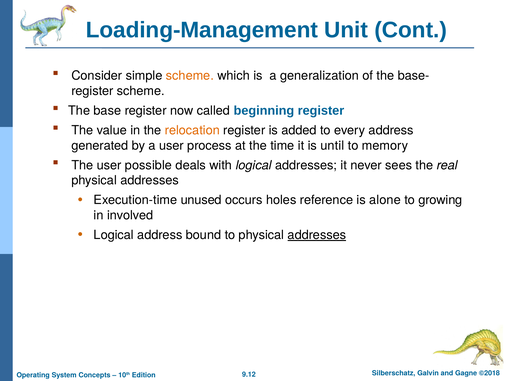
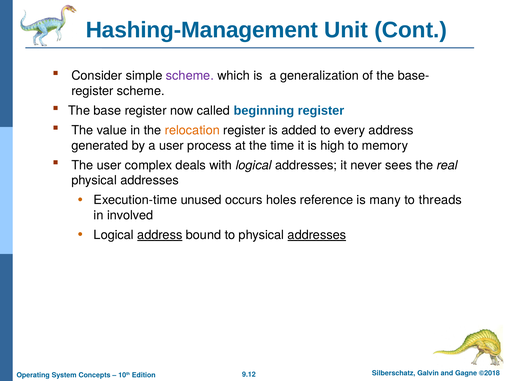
Loading-Management: Loading-Management -> Hashing-Management
scheme at (190, 76) colour: orange -> purple
until: until -> high
possible: possible -> complex
alone: alone -> many
growing: growing -> threads
address at (160, 235) underline: none -> present
